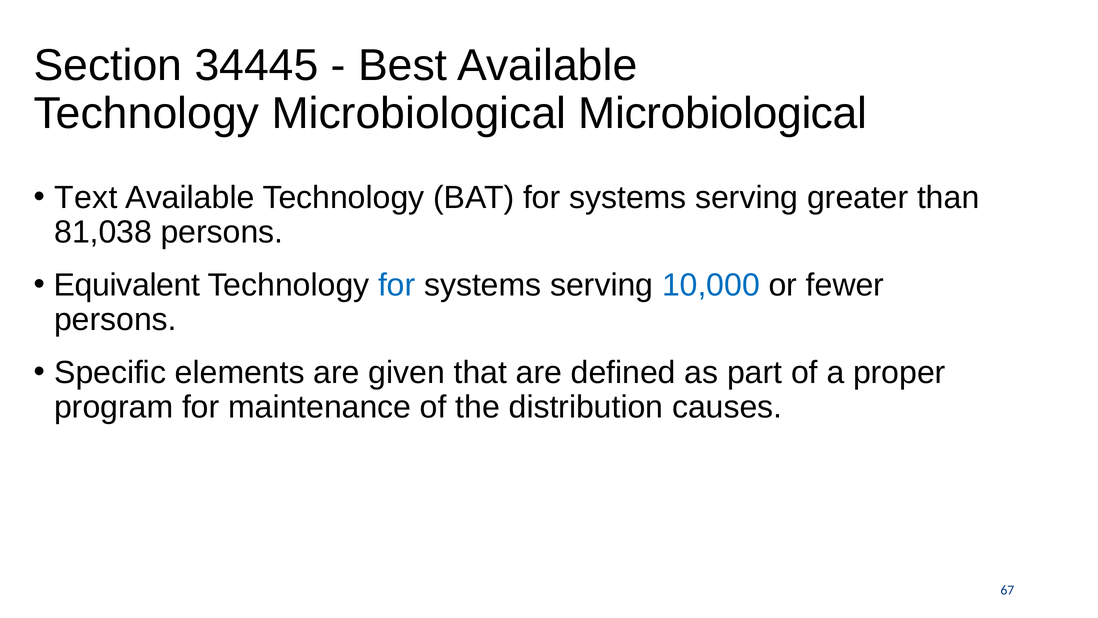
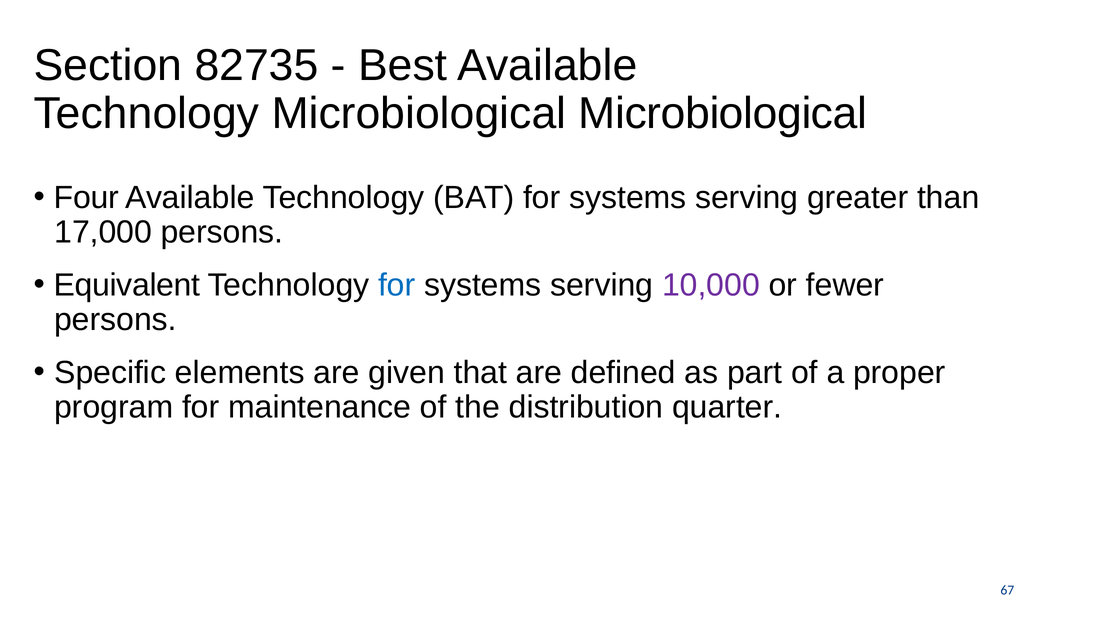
34445: 34445 -> 82735
Text: Text -> Four
81,038: 81,038 -> 17,000
10,000 colour: blue -> purple
causes: causes -> quarter
